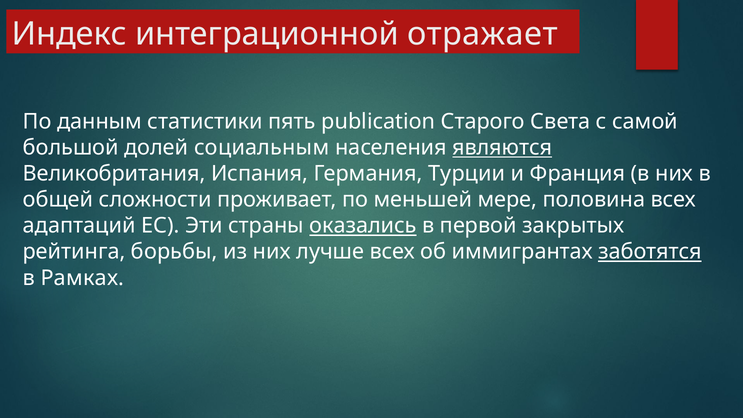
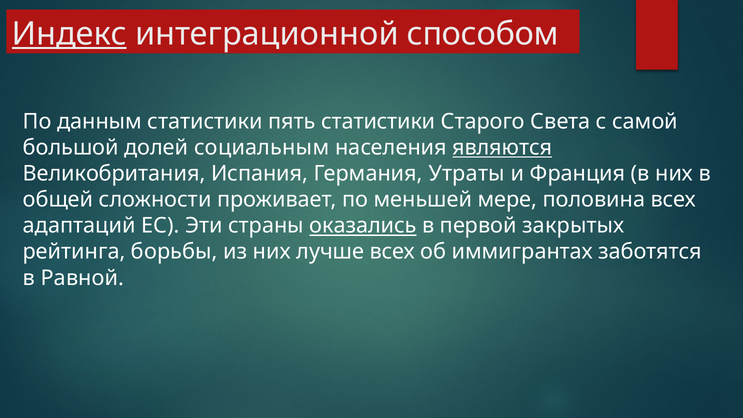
Индекс underline: none -> present
отражает: отражает -> способом
пять publication: publication -> статистики
Турции: Турции -> Утраты
заботятся underline: present -> none
Рамках: Рамках -> Равной
